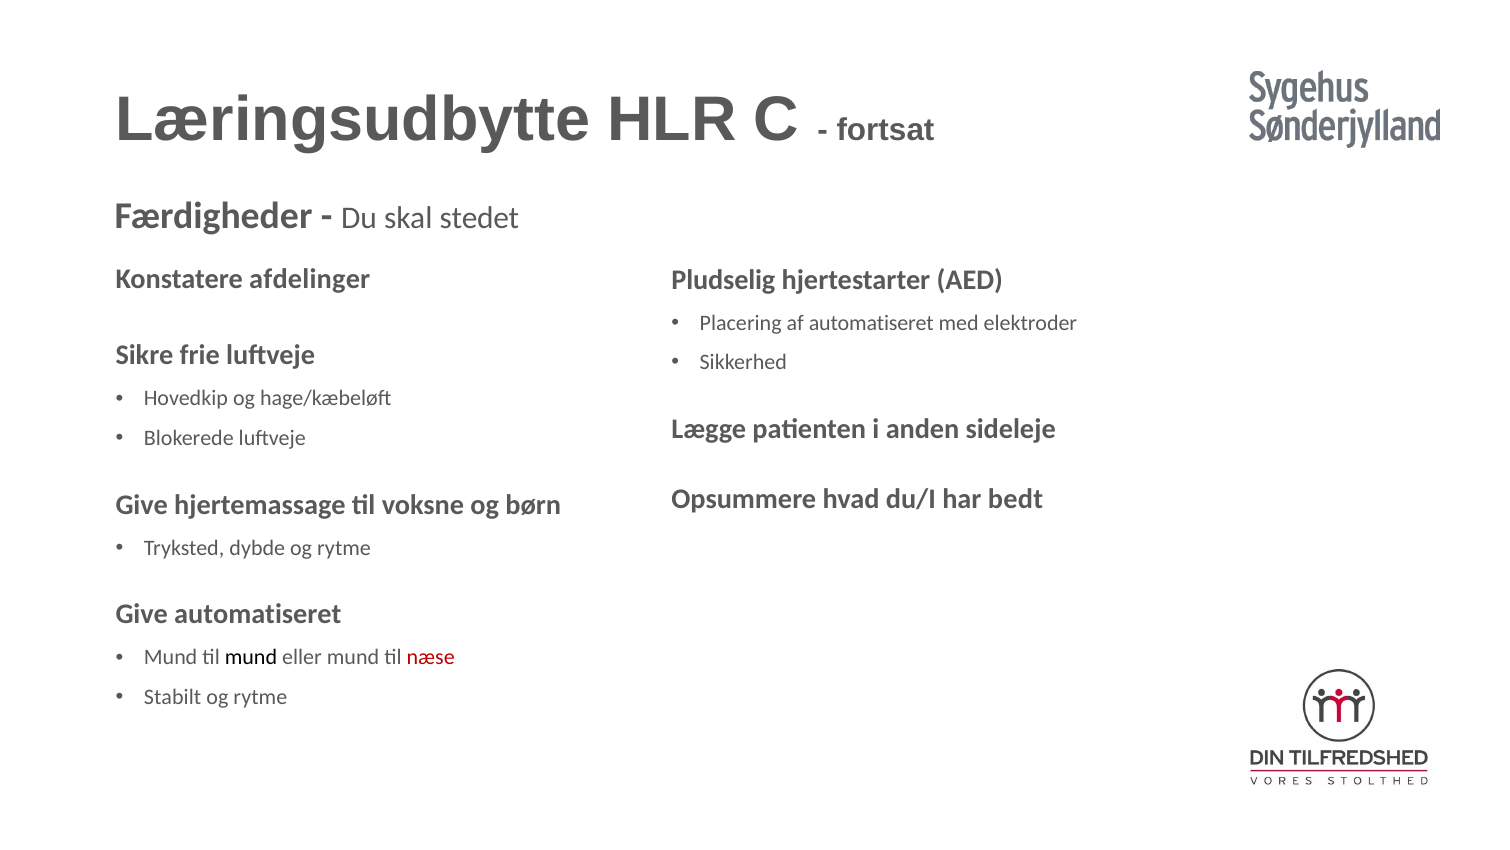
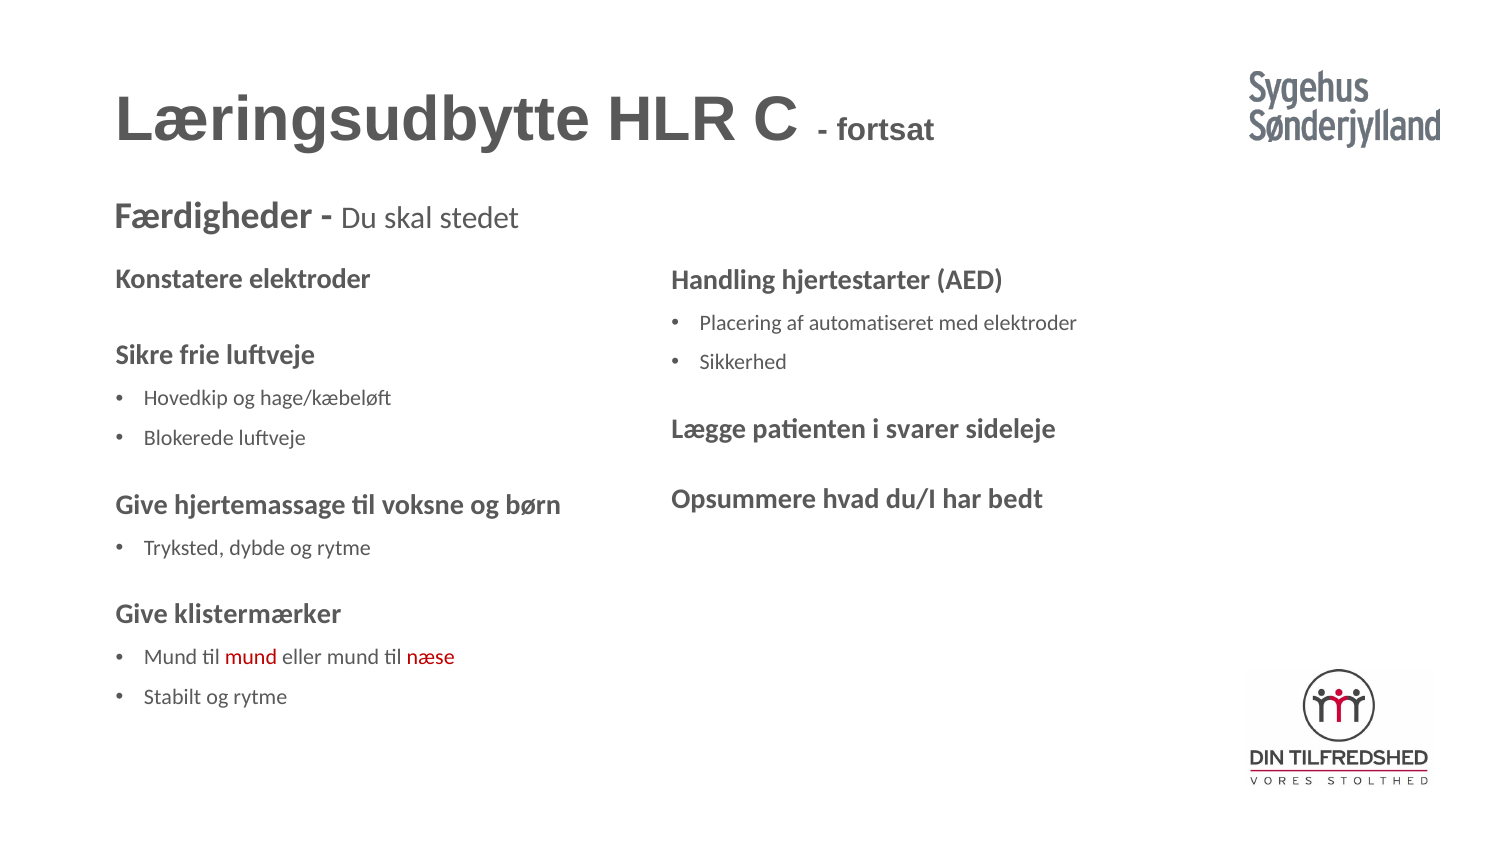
Konstatere afdelinger: afdelinger -> elektroder
Pludselig: Pludselig -> Handling
anden: anden -> svarer
Give automatiseret: automatiseret -> klistermærker
mund at (251, 657) colour: black -> red
